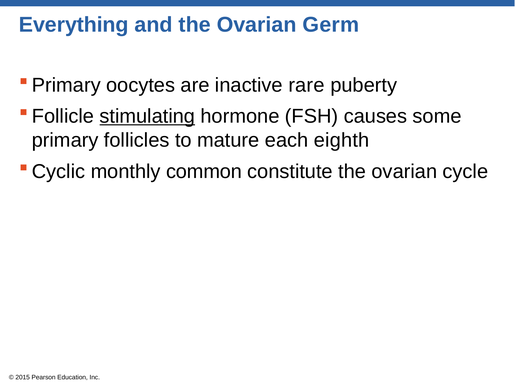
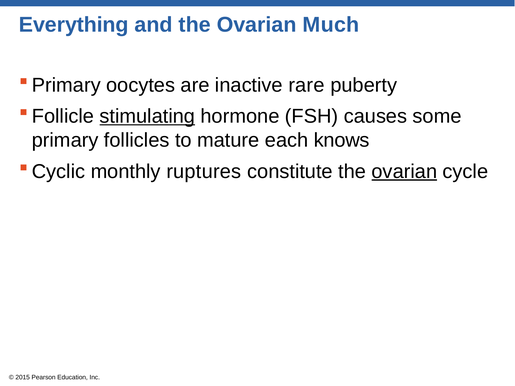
Germ: Germ -> Much
eighth: eighth -> knows
common: common -> ruptures
ovarian at (404, 172) underline: none -> present
